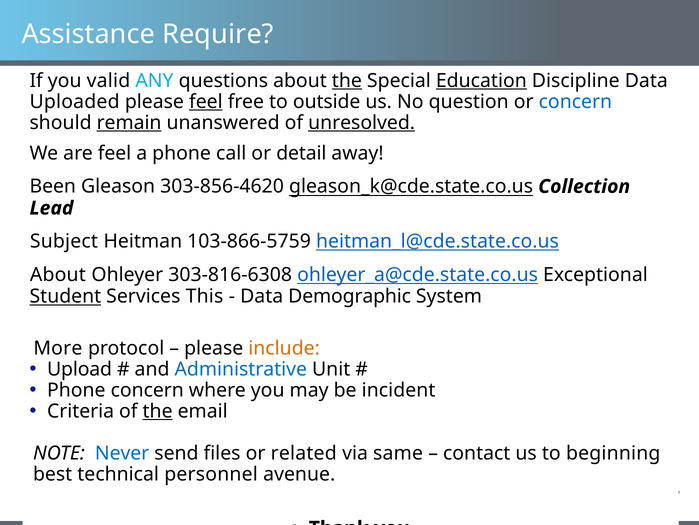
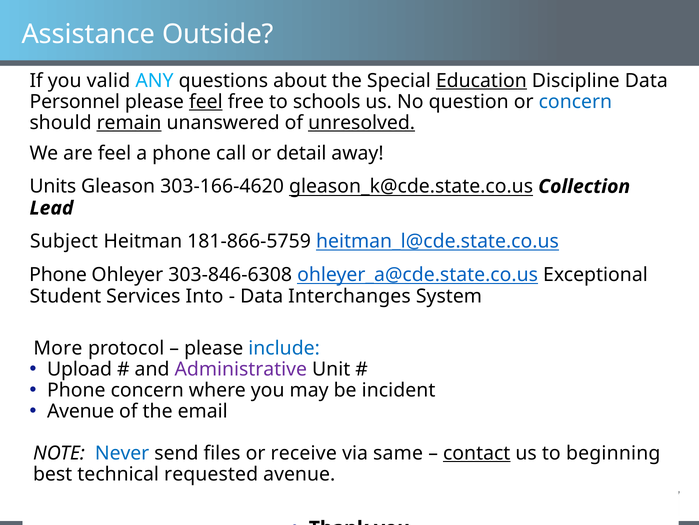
Require: Require -> Outside
the at (347, 81) underline: present -> none
Uploaded: Uploaded -> Personnel
outside: outside -> schools
Been: Been -> Units
303-856-4620: 303-856-4620 -> 303-166-4620
103-866-5759: 103-866-5759 -> 181-866-5759
About at (58, 274): About -> Phone
303-816-6308: 303-816-6308 -> 303-846-6308
Student underline: present -> none
This: This -> Into
Demographic: Demographic -> Interchanges
include colour: orange -> blue
Administrative colour: blue -> purple
Criteria at (81, 411): Criteria -> Avenue
the at (158, 411) underline: present -> none
related: related -> receive
contact underline: none -> present
personnel: personnel -> requested
